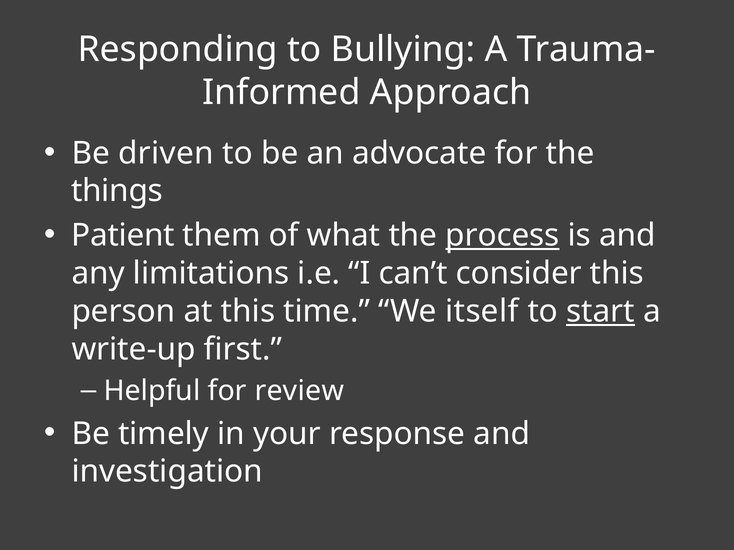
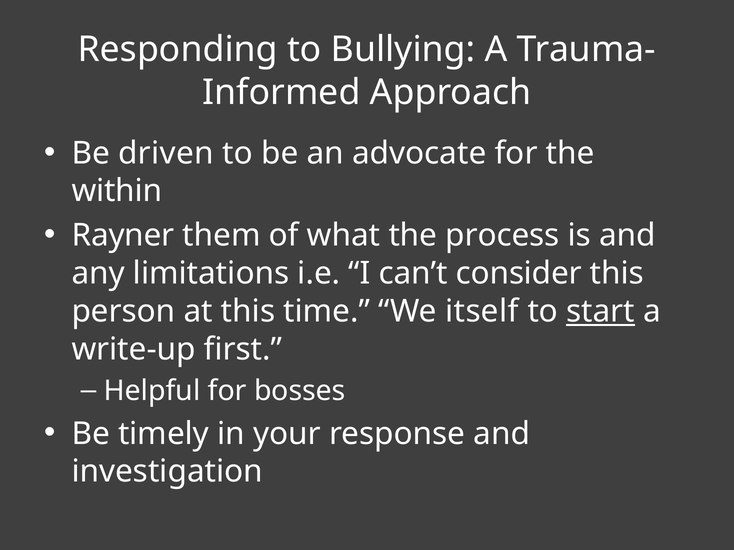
things: things -> within
Patient: Patient -> Rayner
process underline: present -> none
review: review -> bosses
